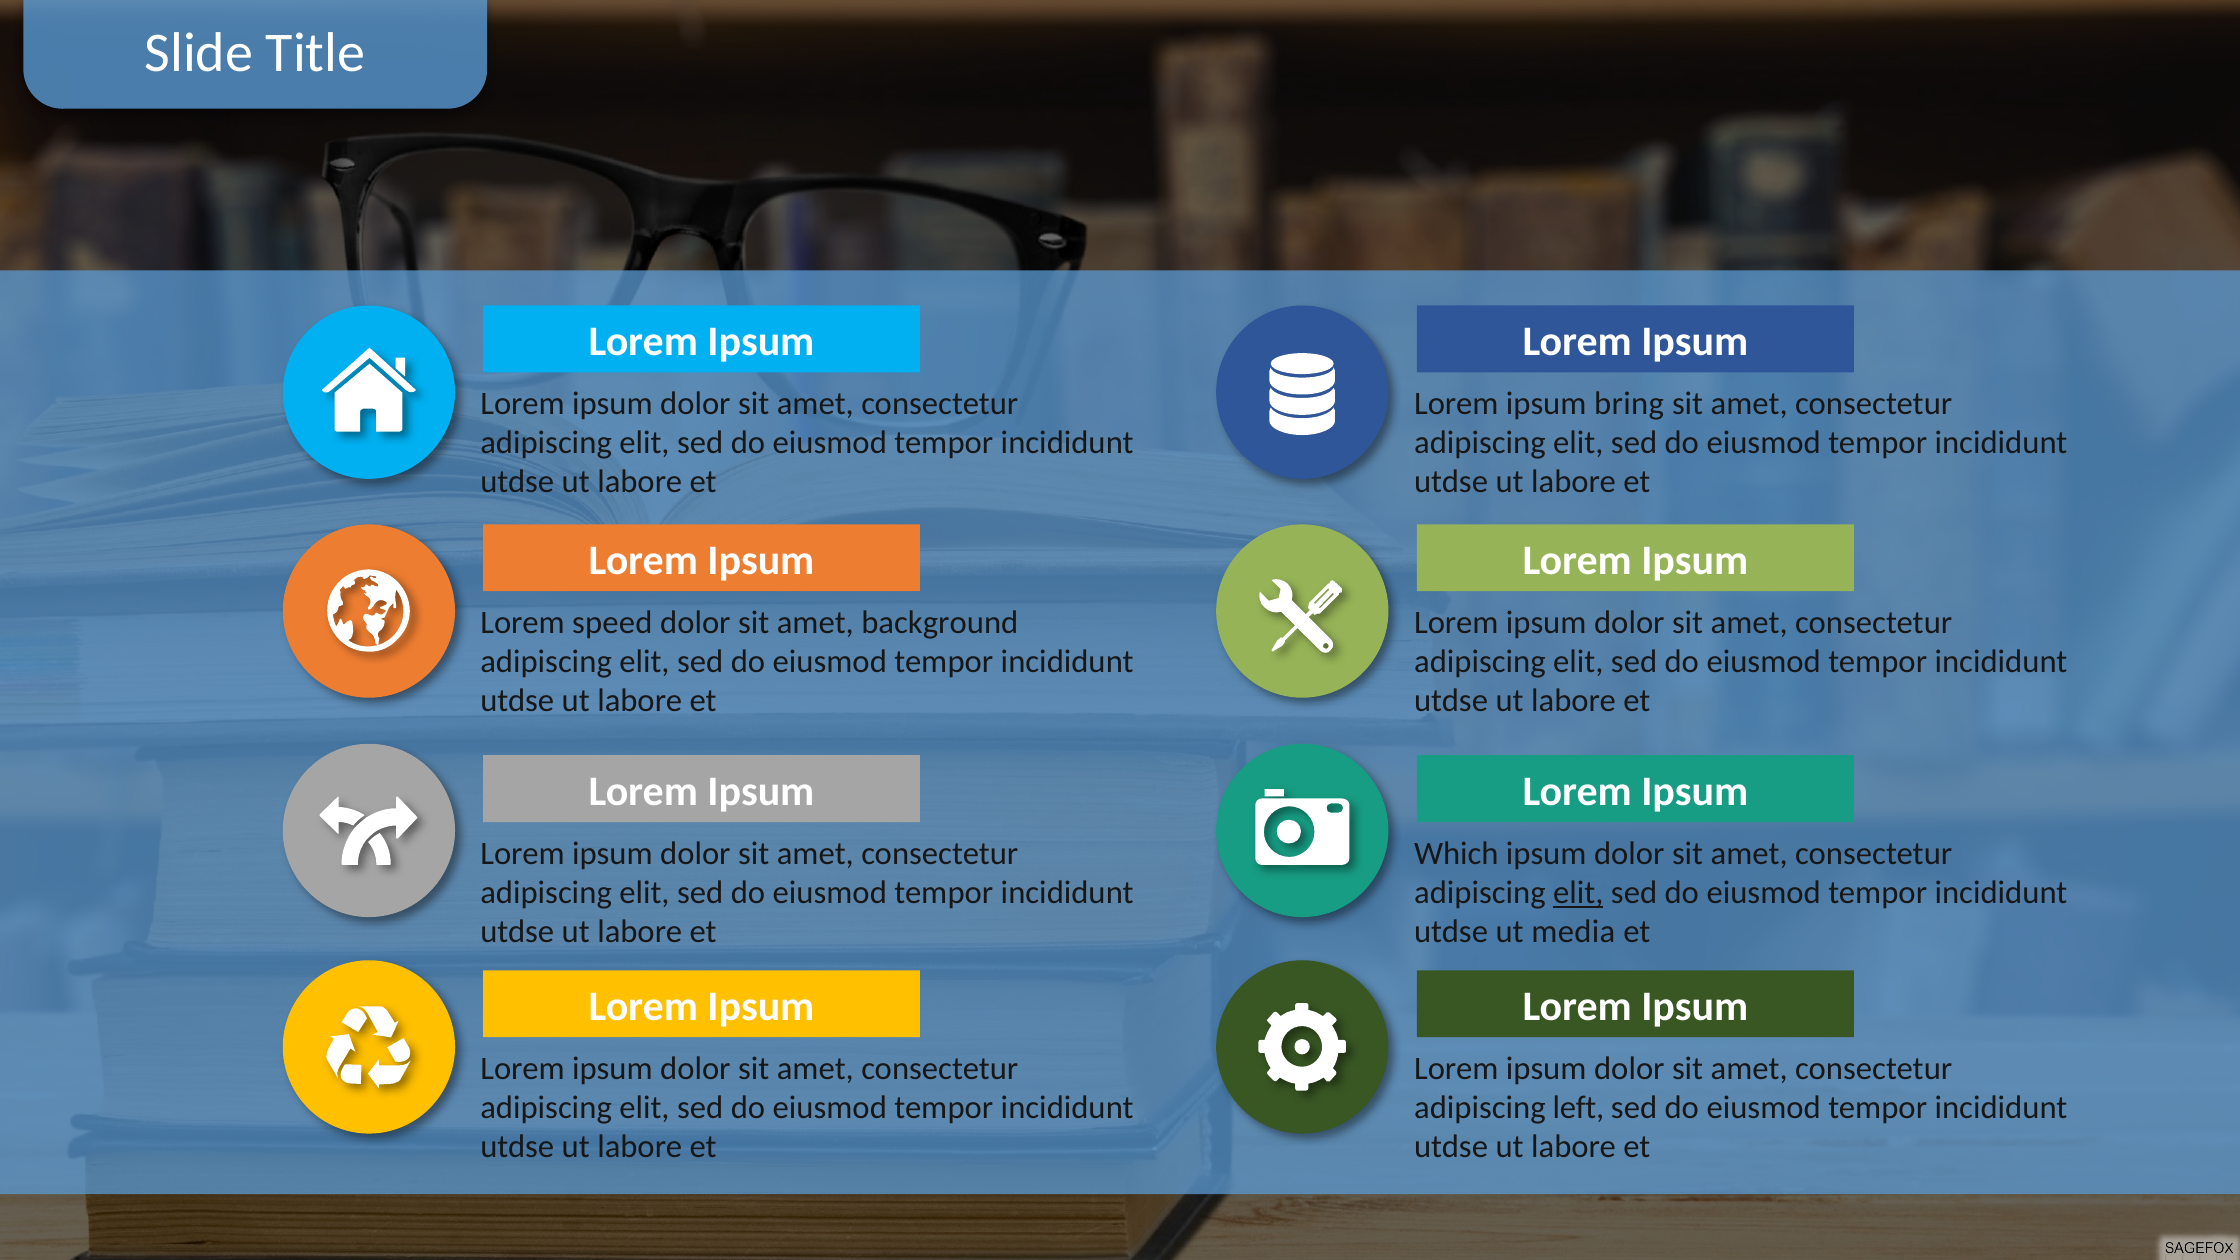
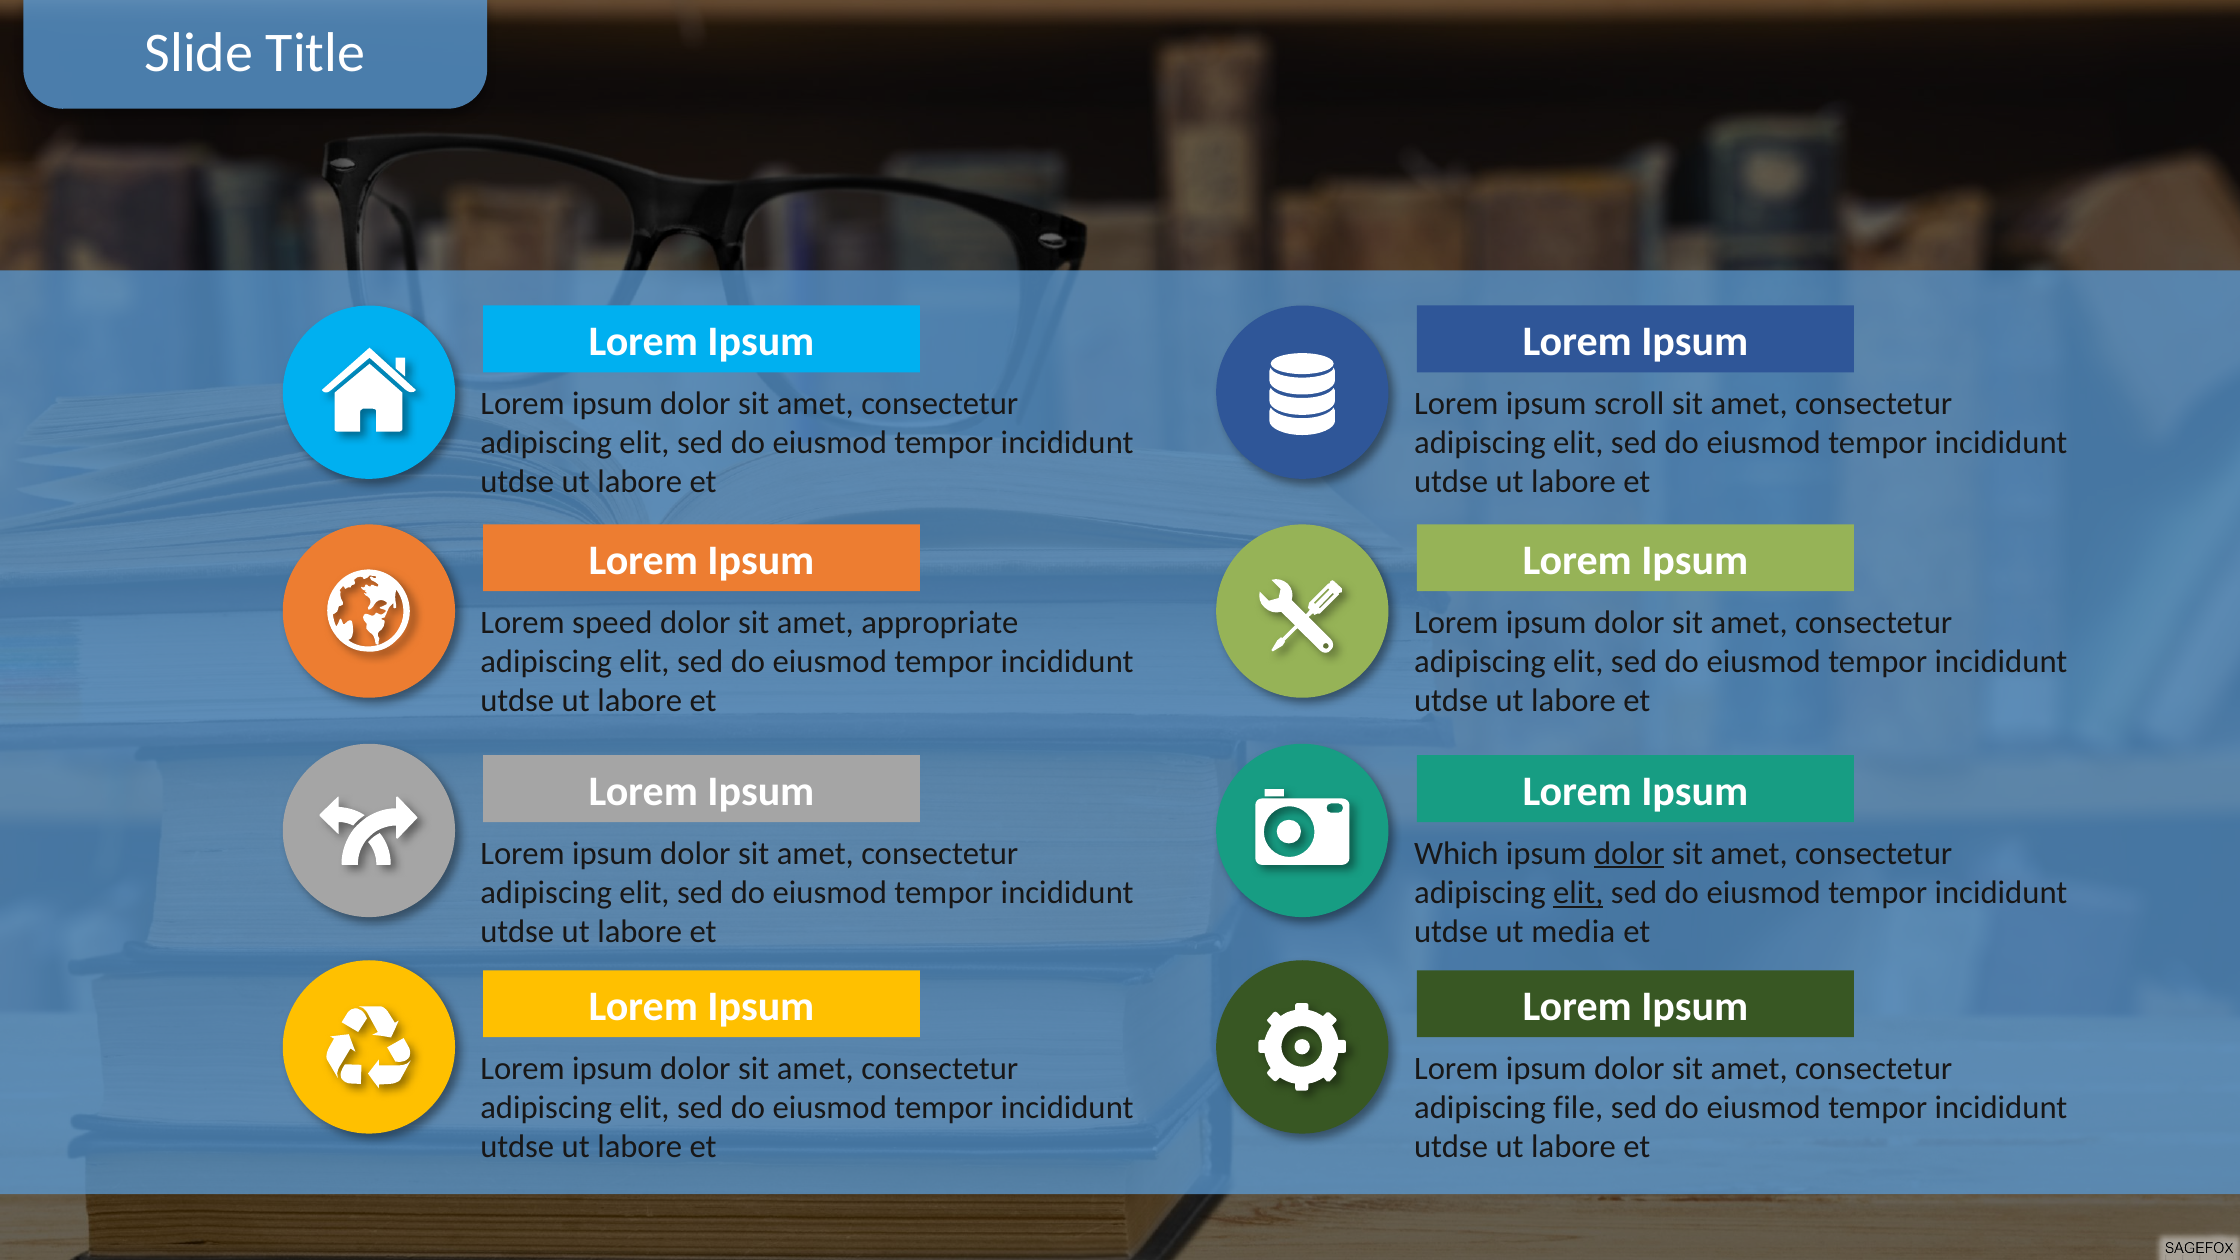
bring: bring -> scroll
background: background -> appropriate
dolor at (1629, 853) underline: none -> present
left: left -> file
